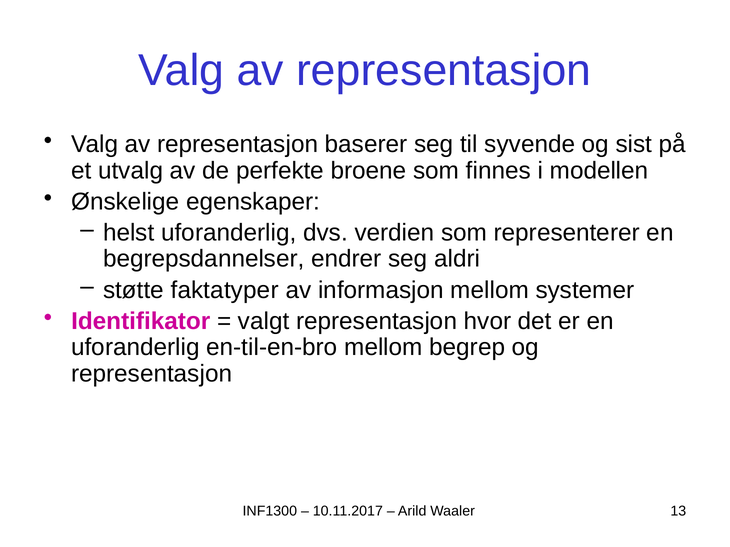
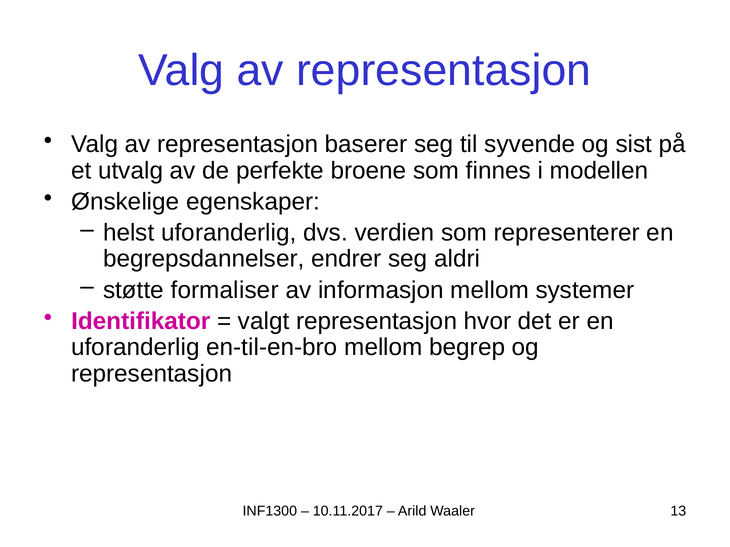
faktatyper: faktatyper -> formaliser
